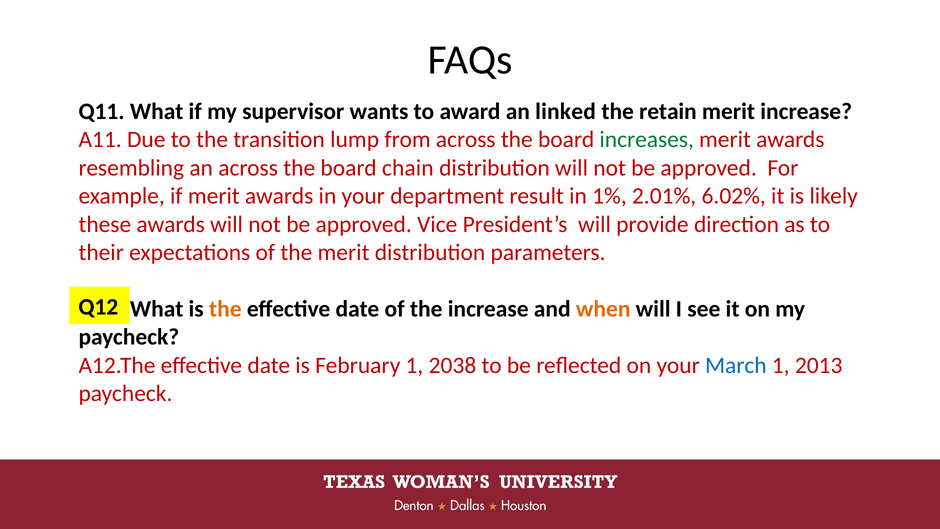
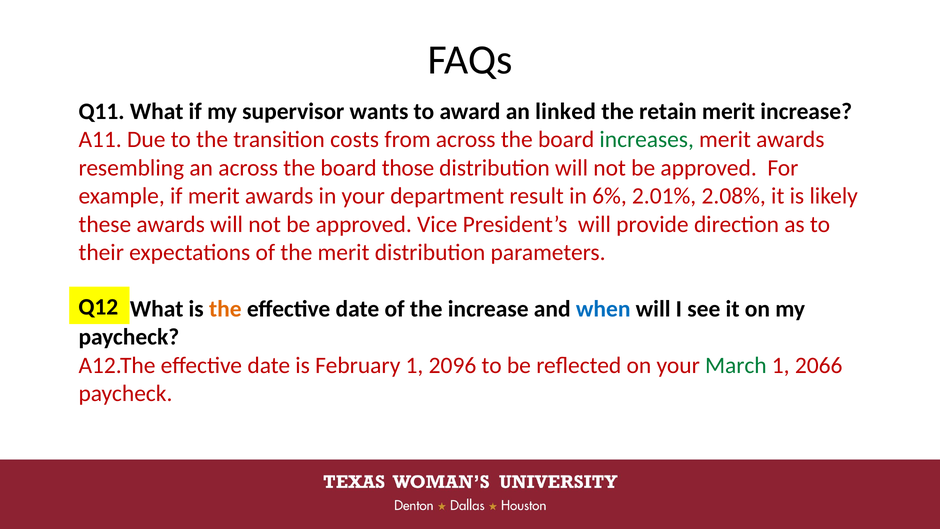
lump: lump -> costs
chain: chain -> those
1%: 1% -> 6%
6.02%: 6.02% -> 2.08%
when colour: orange -> blue
2038: 2038 -> 2096
March colour: blue -> green
2013: 2013 -> 2066
